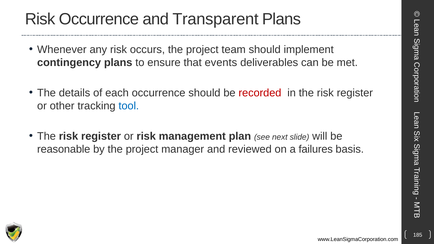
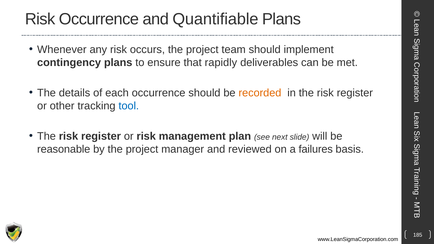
Transparent: Transparent -> Quantifiable
events: events -> rapidly
recorded colour: red -> orange
